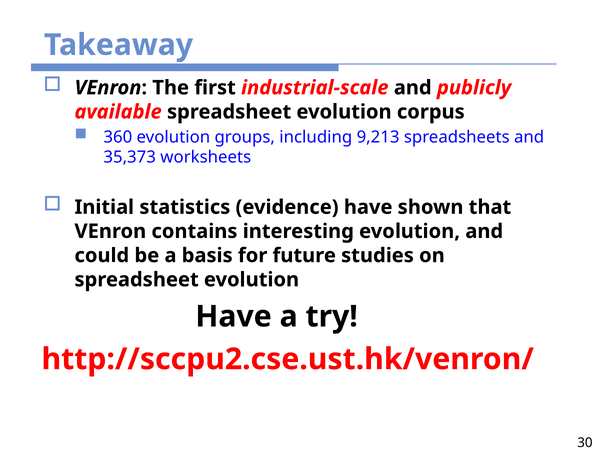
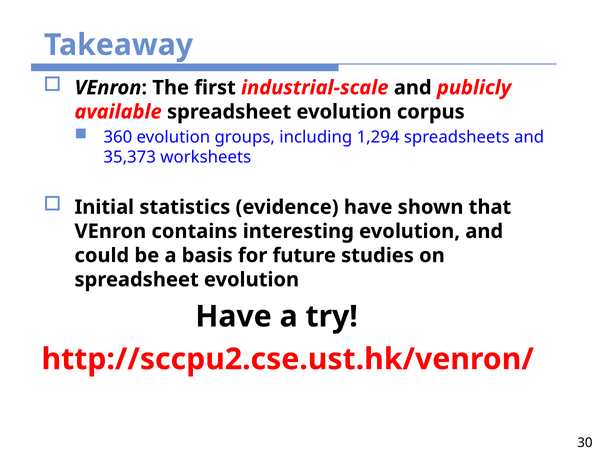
9,213: 9,213 -> 1,294
